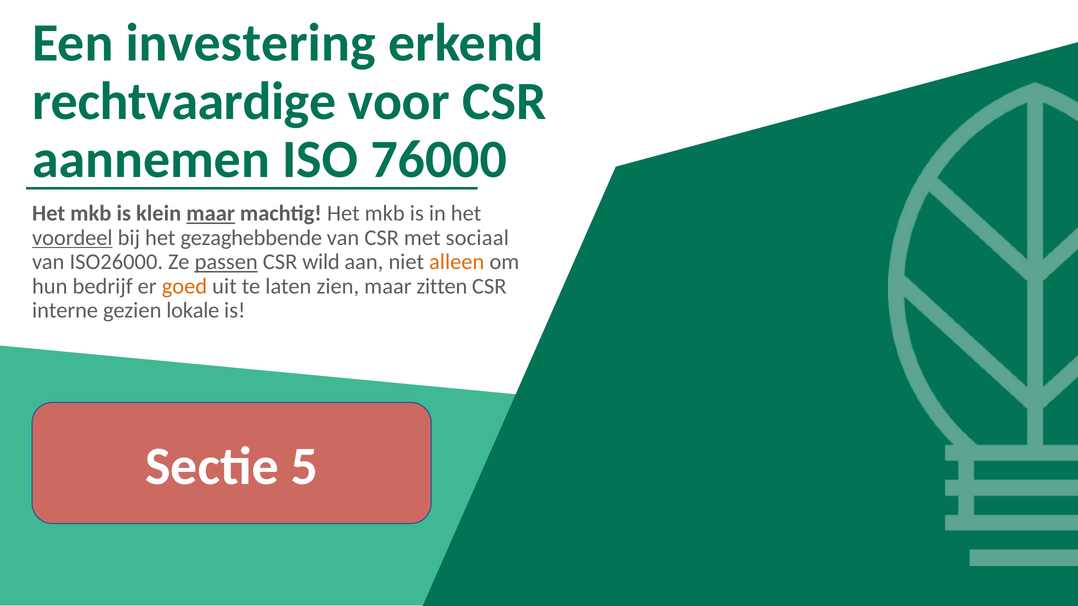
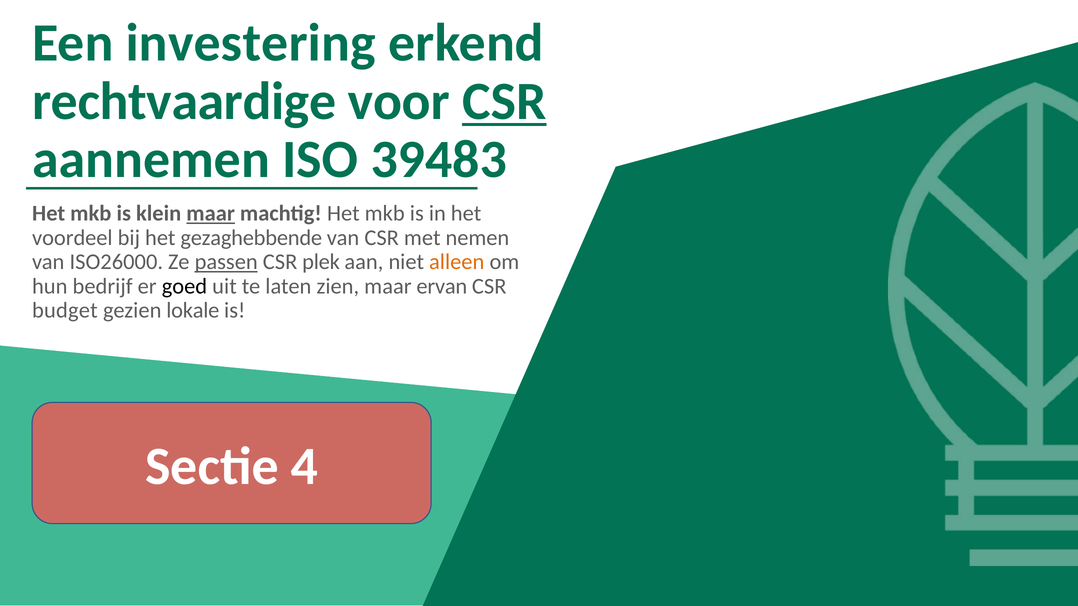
CSR at (504, 101) underline: none -> present
76000: 76000 -> 39483
voordeel underline: present -> none
sociaal: sociaal -> nemen
wild: wild -> plek
goed colour: orange -> black
zitten: zitten -> ervan
interne: interne -> budget
5: 5 -> 4
